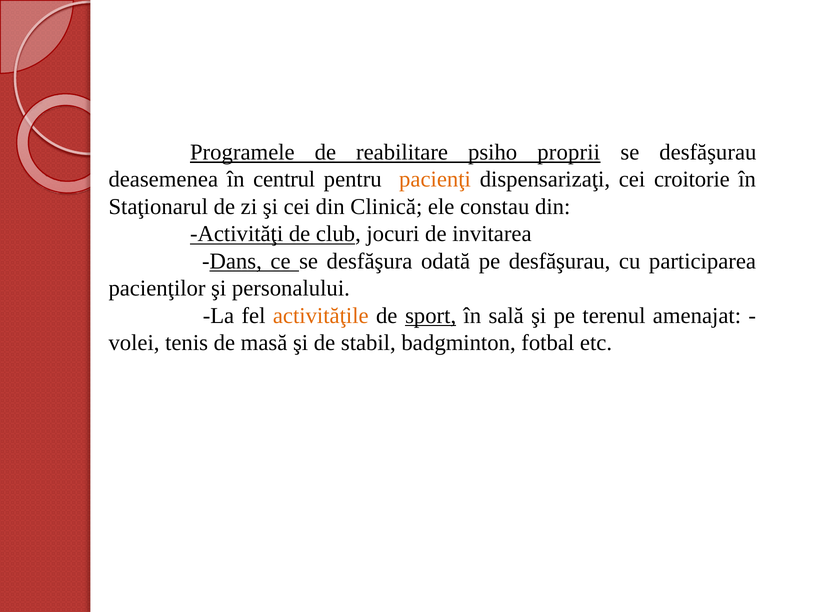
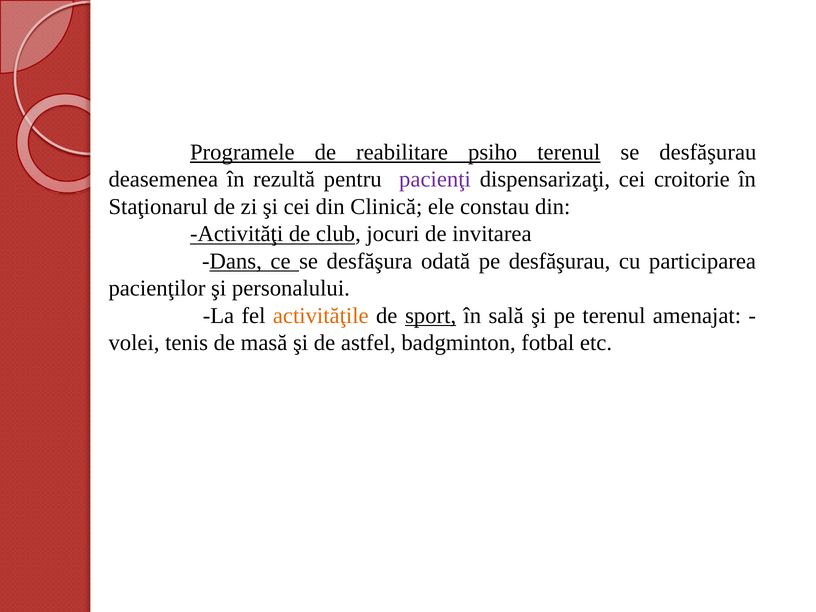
psiho proprii: proprii -> terenul
centrul: centrul -> rezultă
pacienţi colour: orange -> purple
stabil: stabil -> astfel
